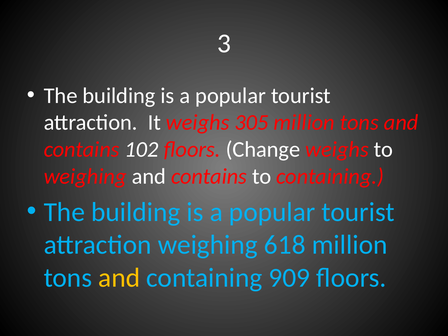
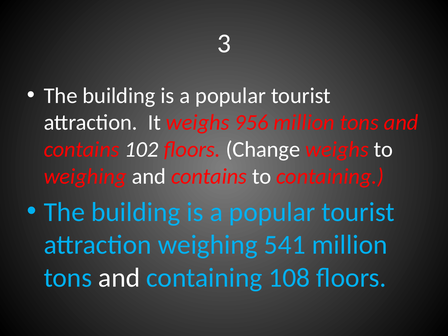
305: 305 -> 956
618: 618 -> 541
and at (119, 278) colour: yellow -> white
909: 909 -> 108
